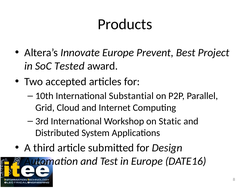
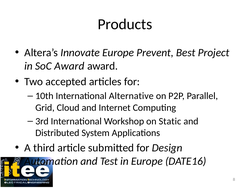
SoC Tested: Tested -> Award
Substantial: Substantial -> Alternative
